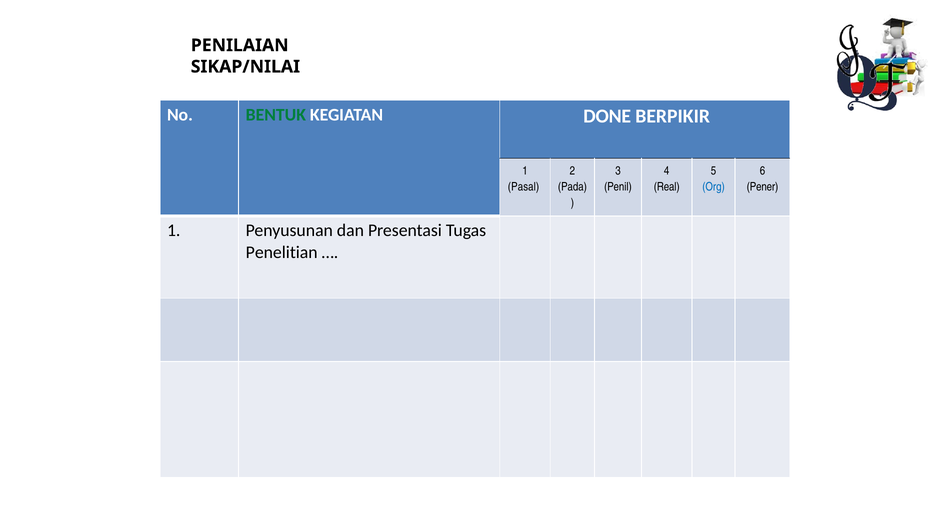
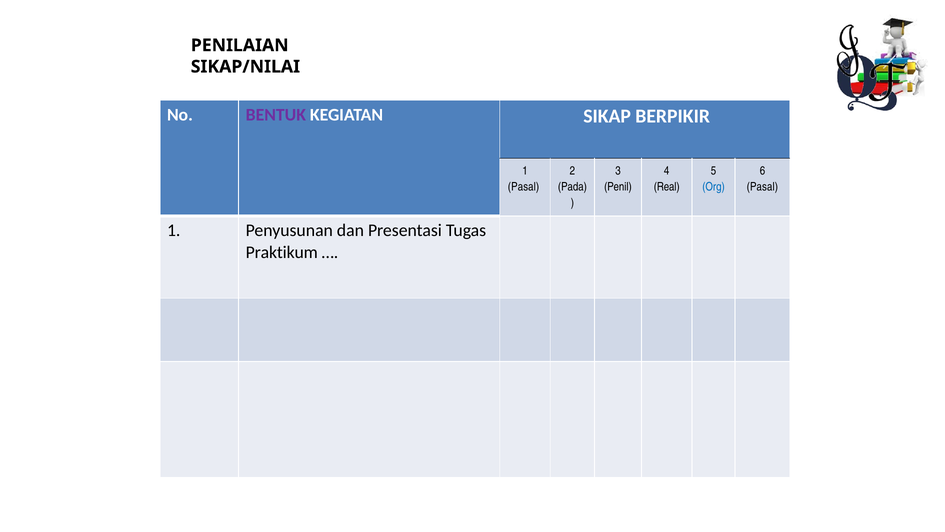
BENTUK colour: green -> purple
DONE: DONE -> SIKAP
Pener at (763, 187): Pener -> Pasal
Penelitian: Penelitian -> Praktikum
